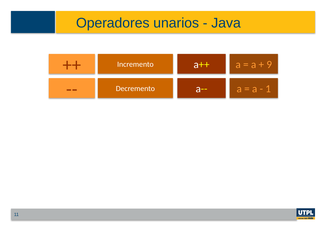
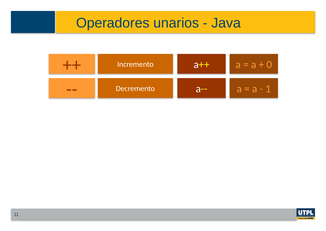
9: 9 -> 0
